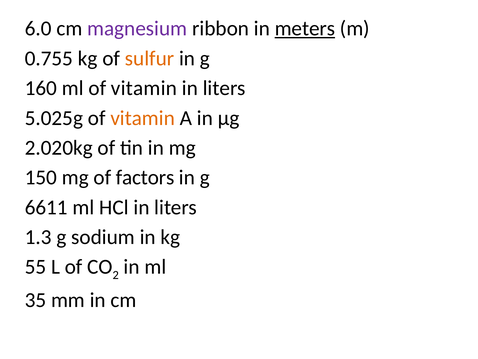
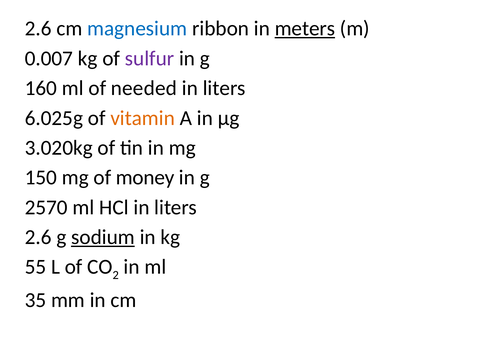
6.0 at (38, 29): 6.0 -> 2.6
magnesium colour: purple -> blue
0.755: 0.755 -> 0.007
sulfur colour: orange -> purple
ml of vitamin: vitamin -> needed
5.025g: 5.025g -> 6.025g
2.020kg: 2.020kg -> 3.020kg
factors: factors -> money
6611: 6611 -> 2570
1.3 at (38, 237): 1.3 -> 2.6
sodium underline: none -> present
